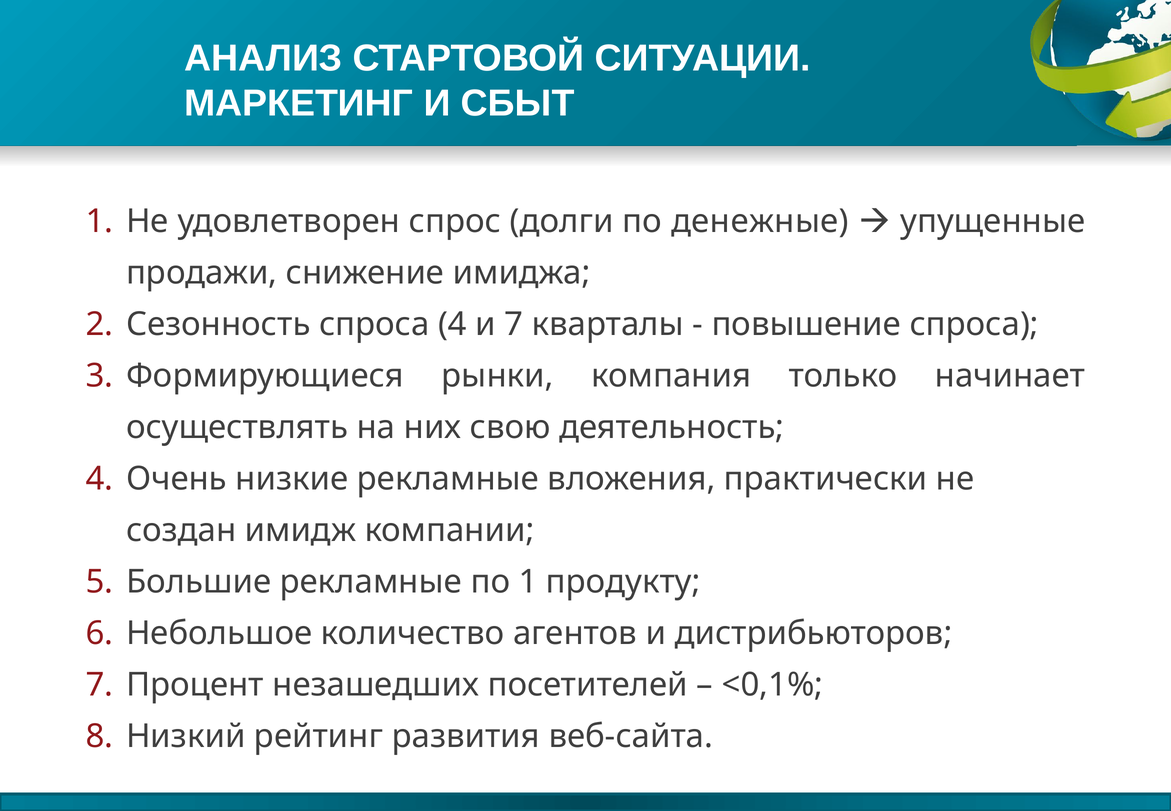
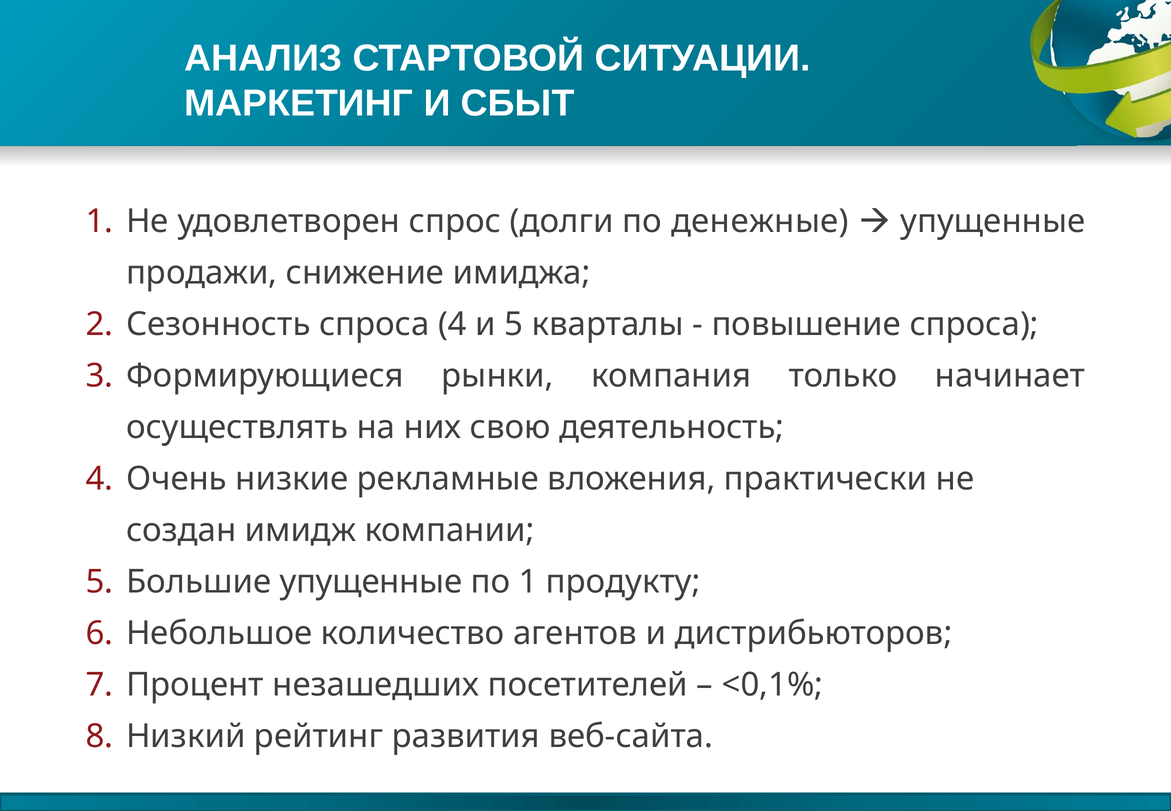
и 7: 7 -> 5
Большие рекламные: рекламные -> упущенные
